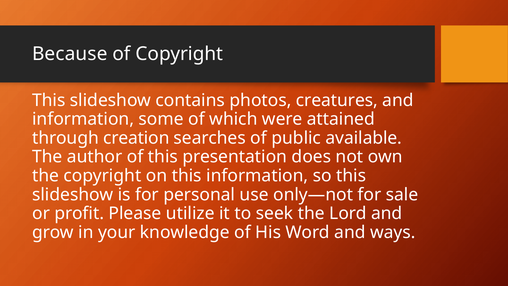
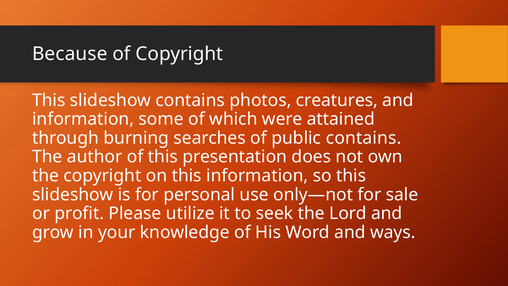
creation: creation -> burning
public available: available -> contains
